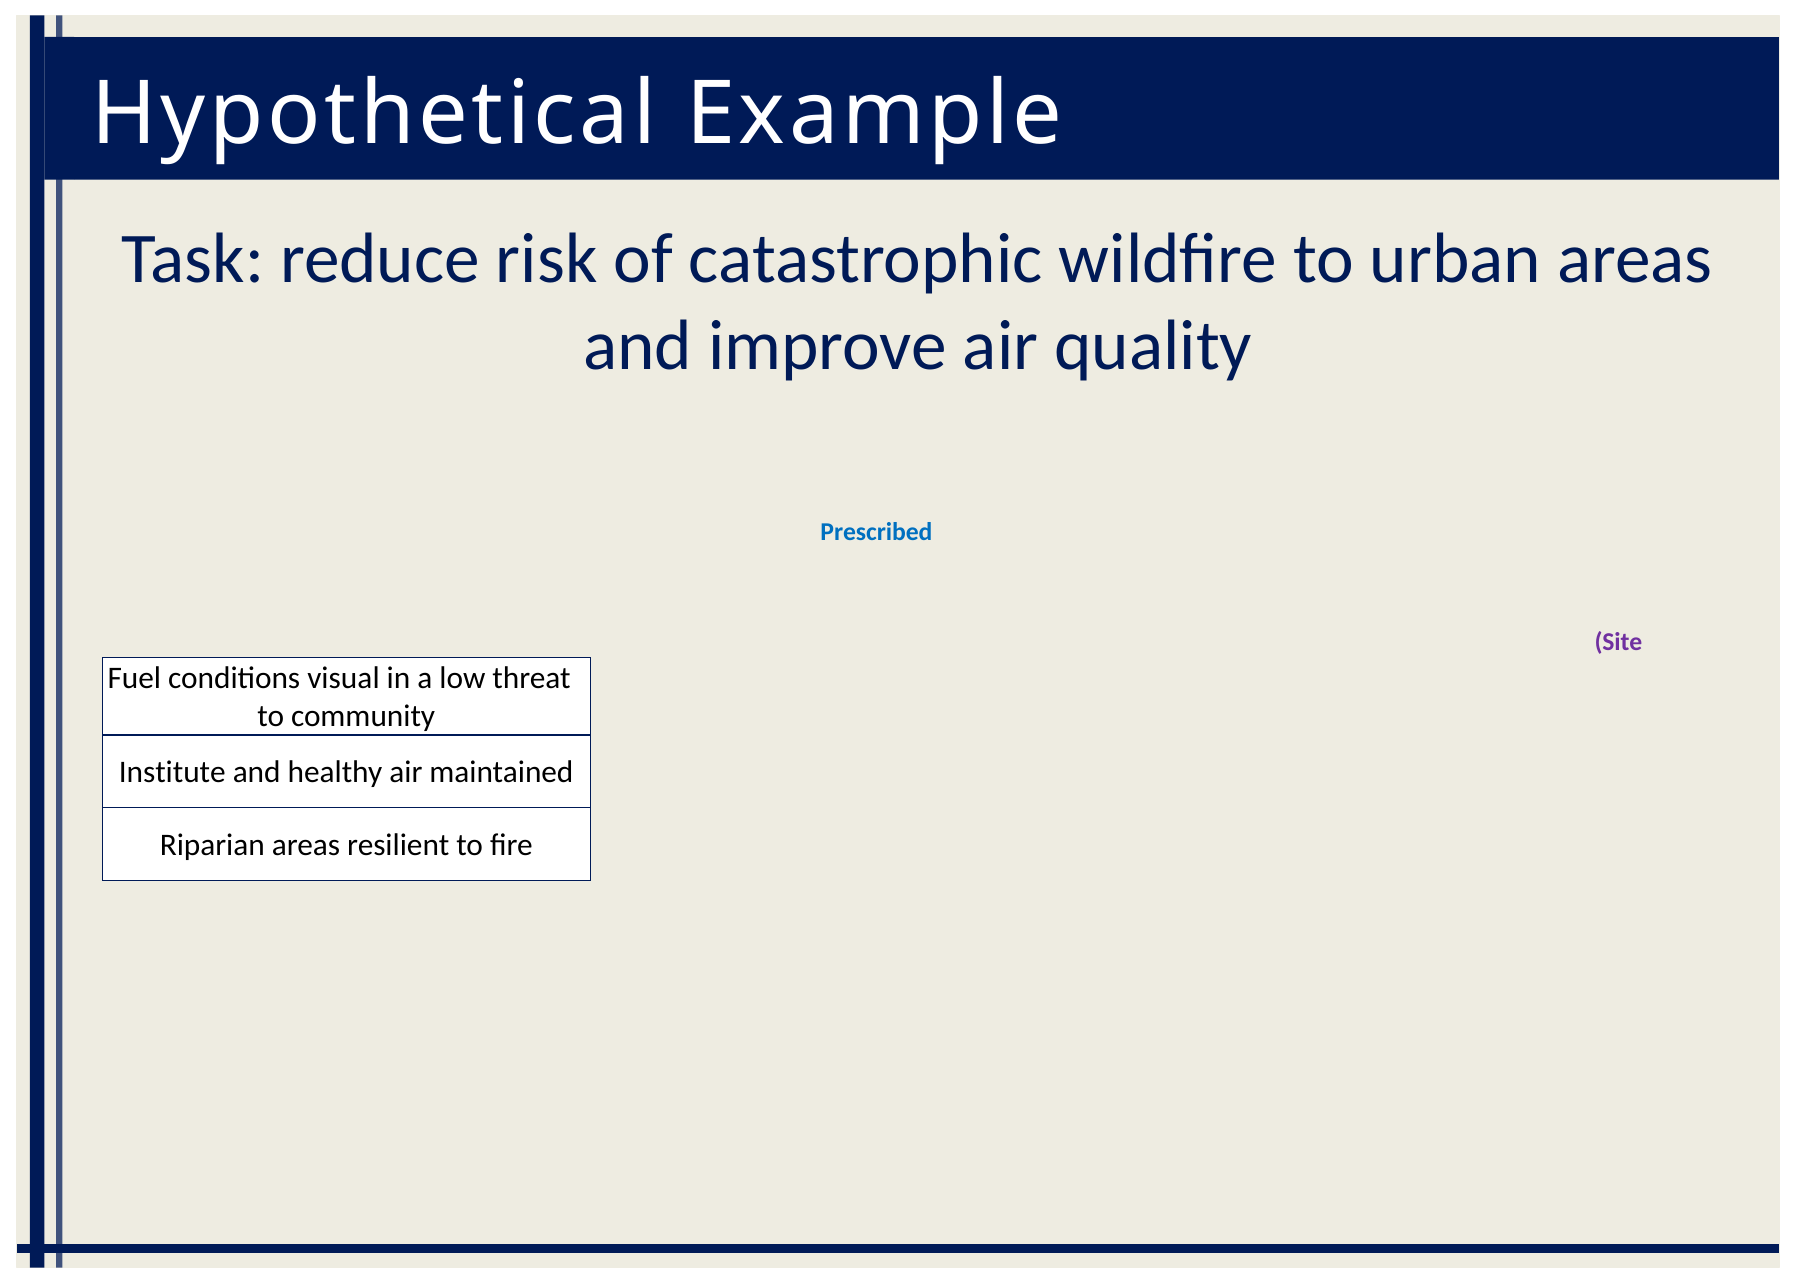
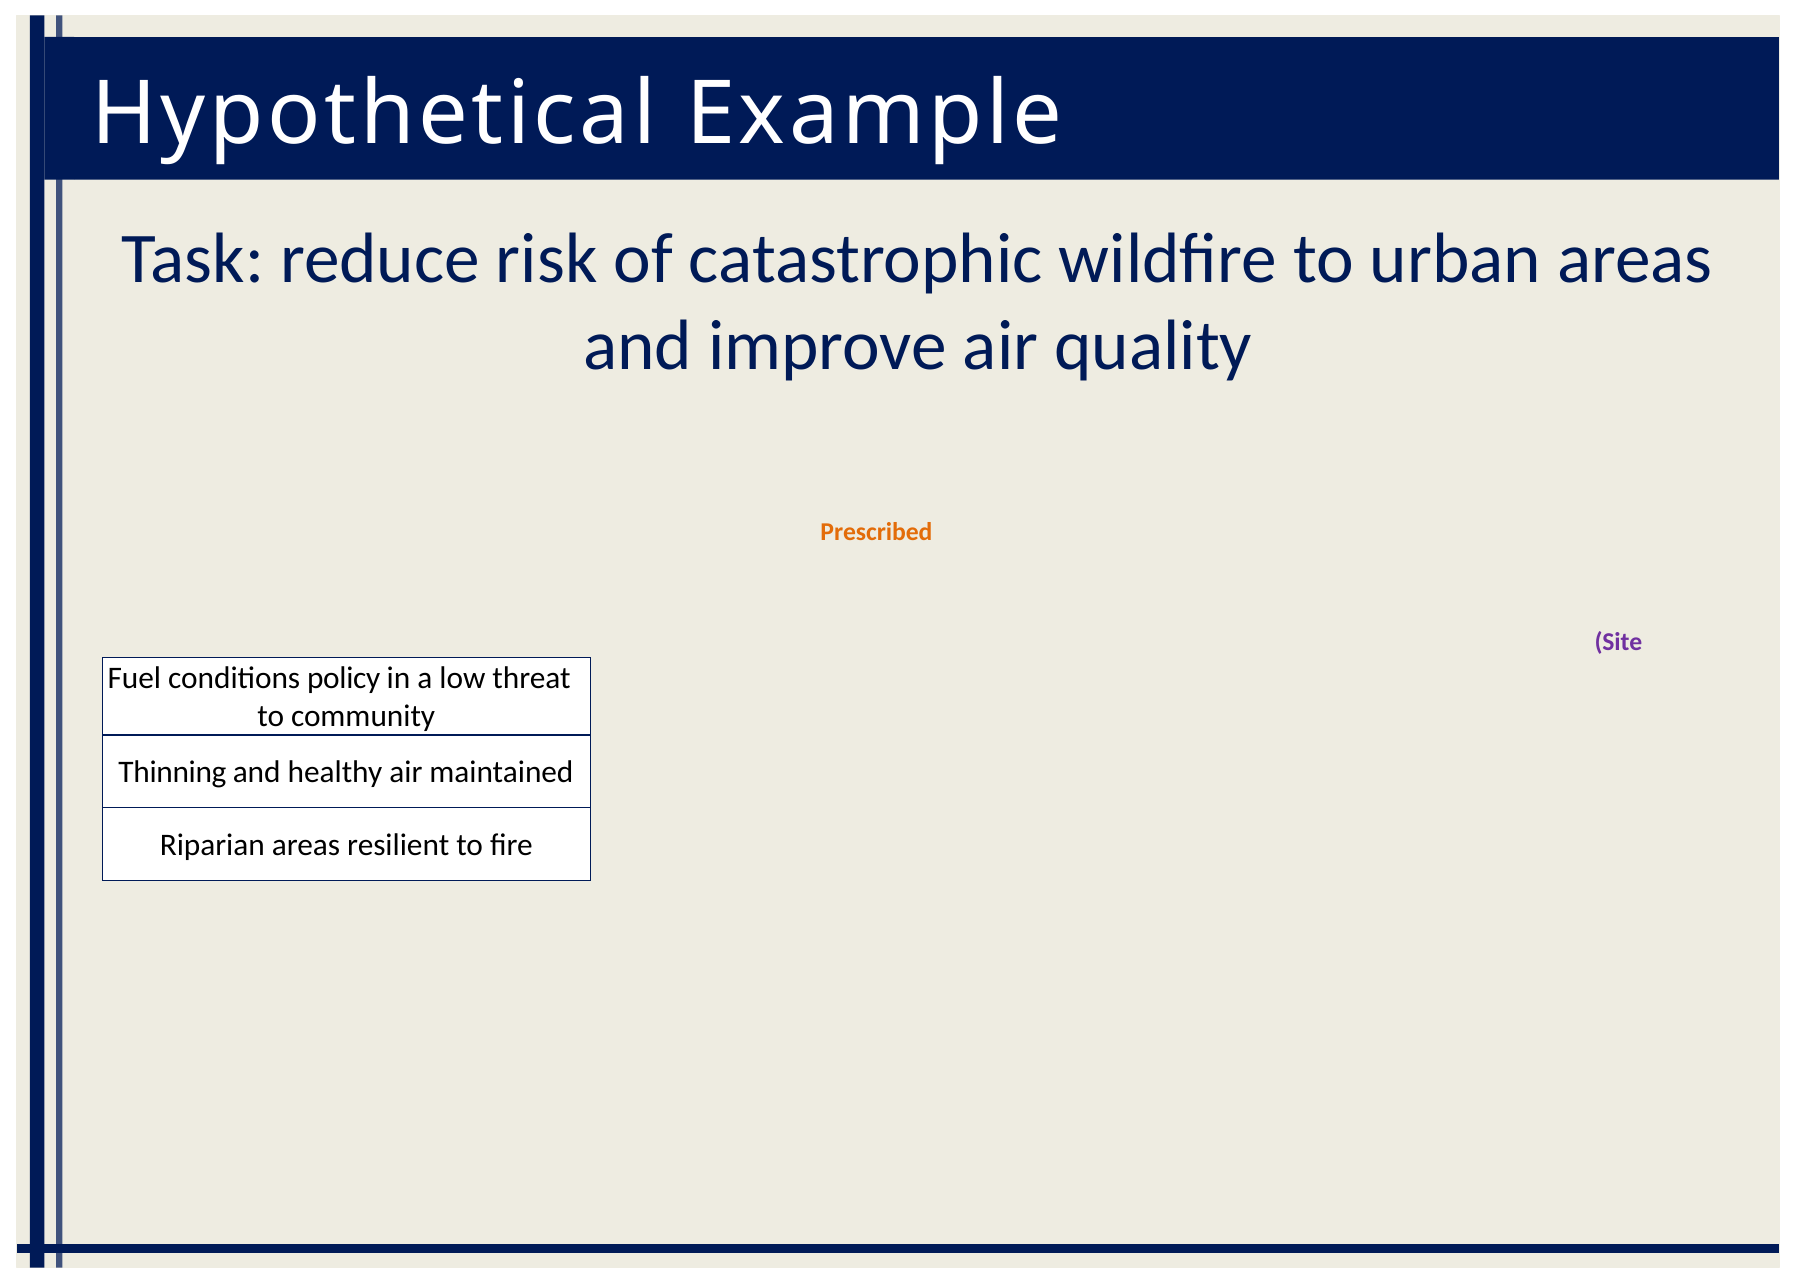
Prescribed at (876, 532) colour: blue -> orange
visual: visual -> policy
Institute at (172, 772): Institute -> Thinning
